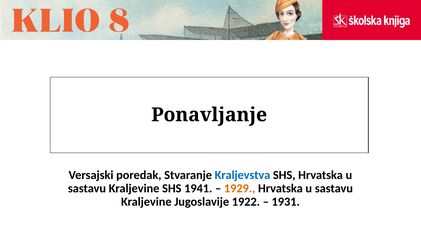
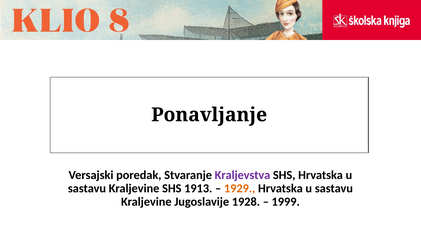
Kraljevstva colour: blue -> purple
1941: 1941 -> 1913
1922: 1922 -> 1928
1931: 1931 -> 1999
